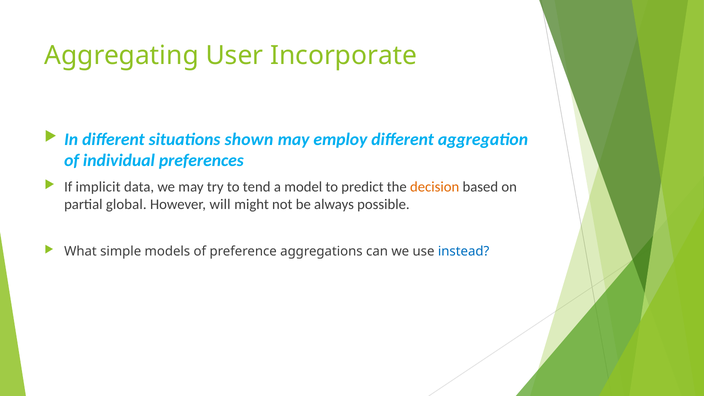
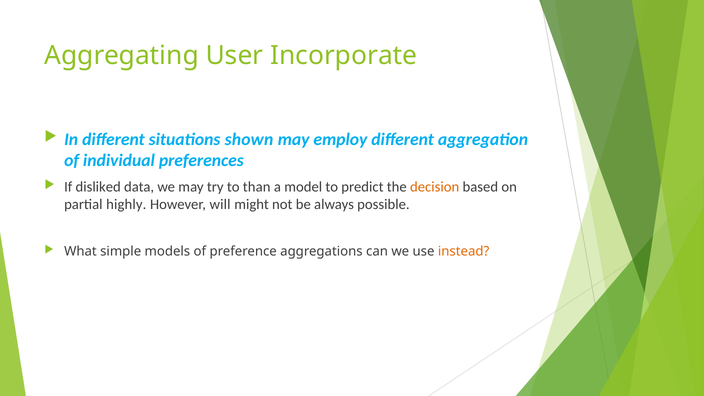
implicit: implicit -> disliked
tend: tend -> than
global: global -> highly
instead colour: blue -> orange
